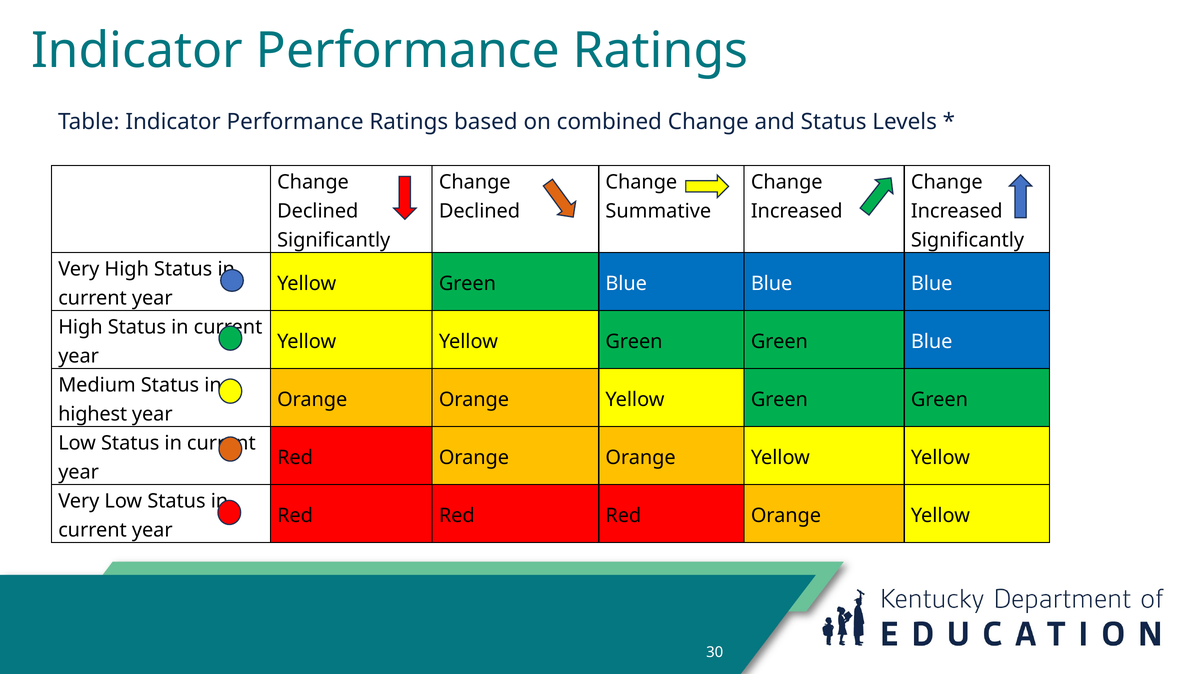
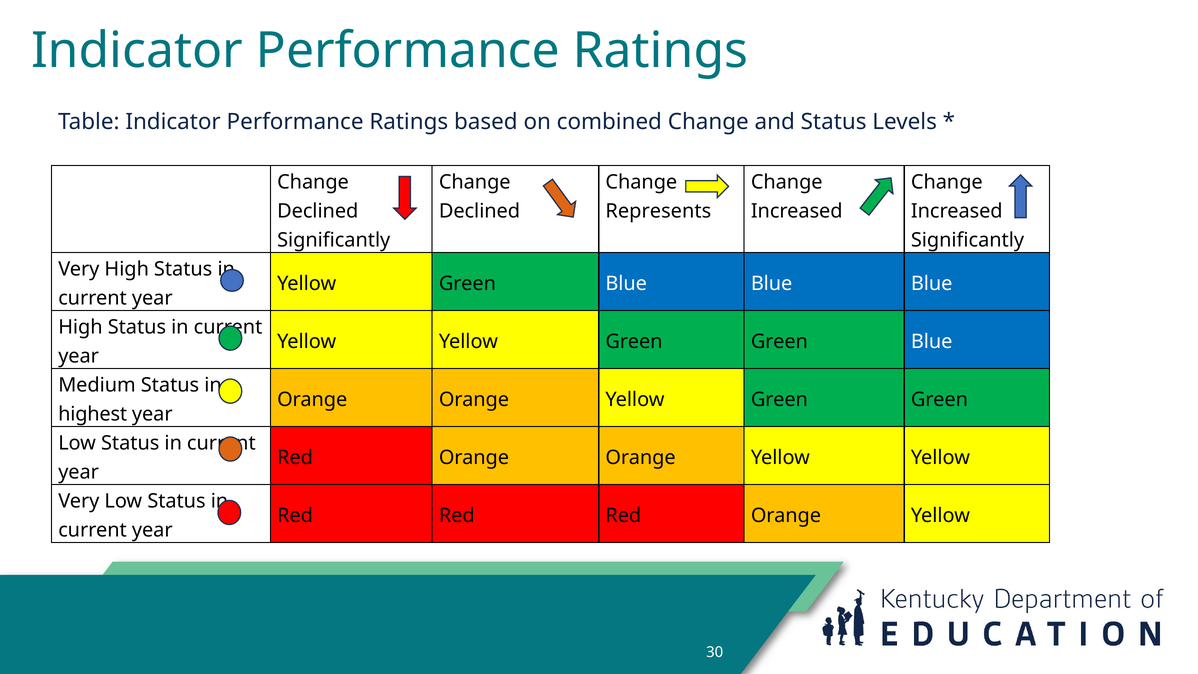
Summative: Summative -> Represents
